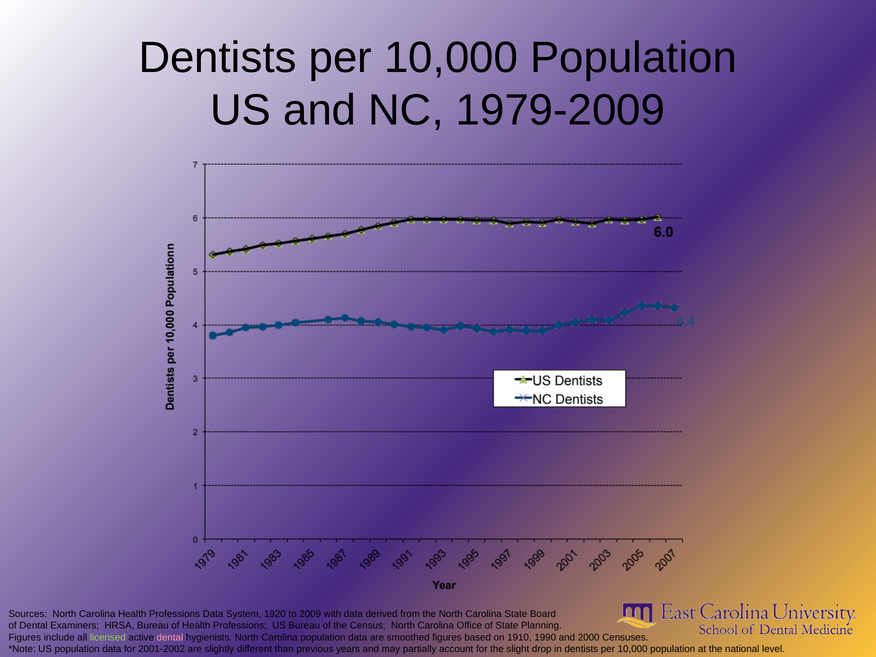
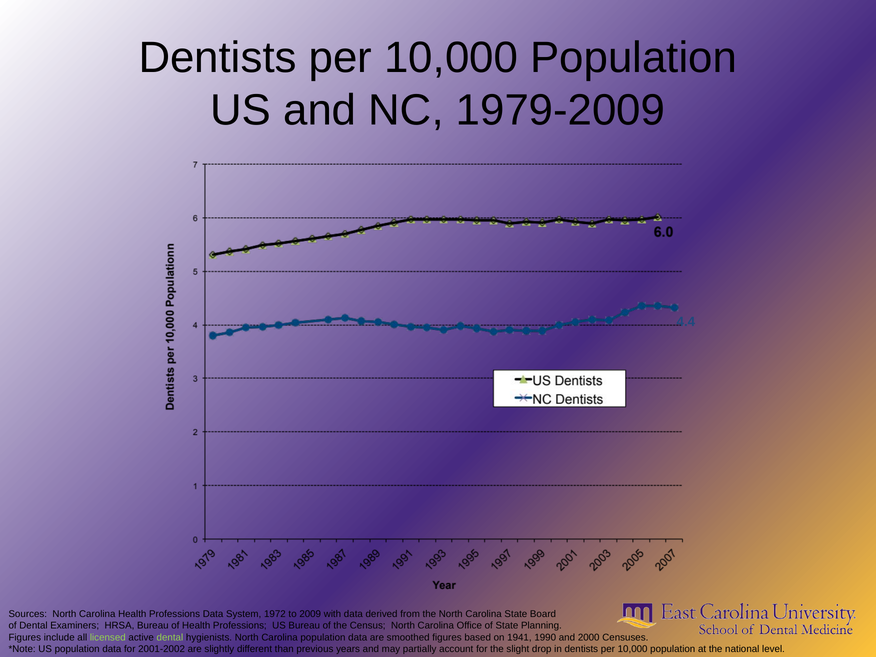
1920: 1920 -> 1972
dental at (170, 637) colour: pink -> light green
1910: 1910 -> 1941
